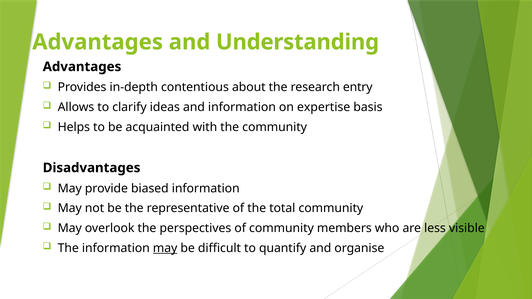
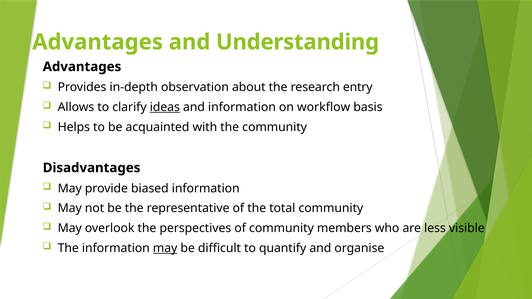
contentious: contentious -> observation
ideas underline: none -> present
expertise: expertise -> workflow
